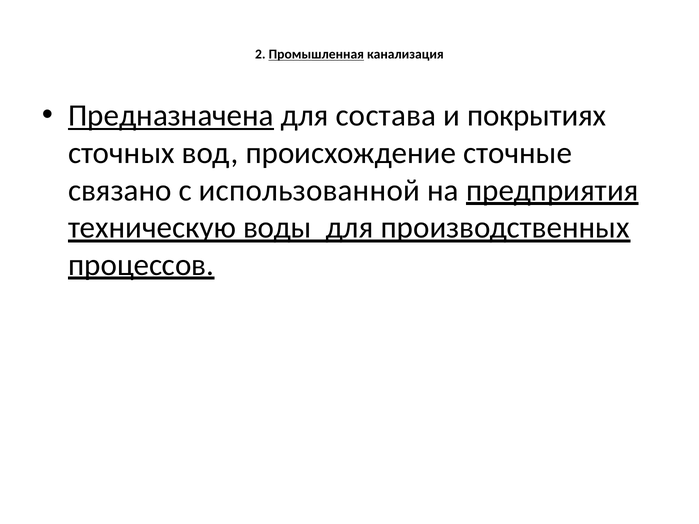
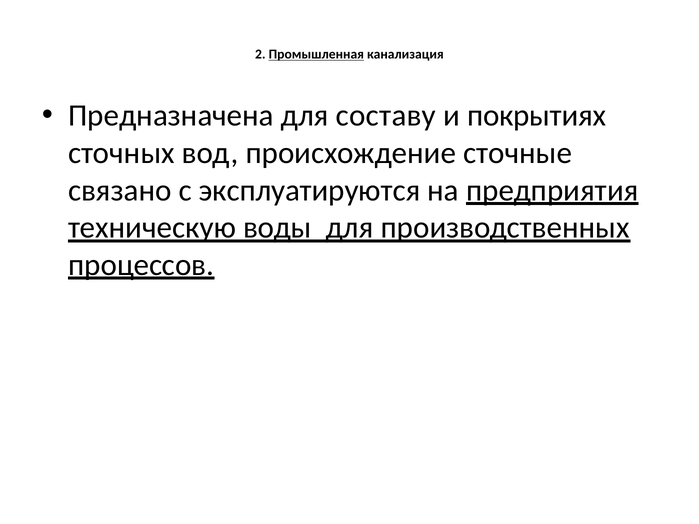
Предназначена underline: present -> none
состава: состава -> составу
использованной: использованной -> эксплуатируются
